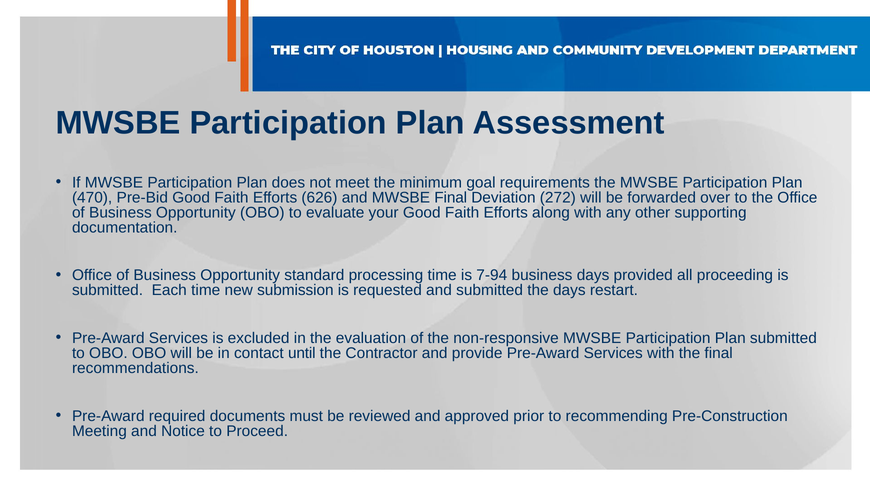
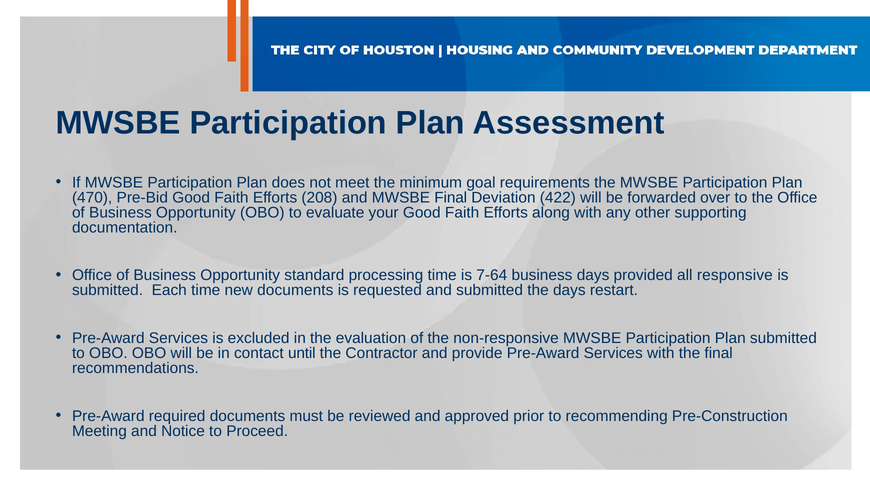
626: 626 -> 208
272: 272 -> 422
7-94: 7-94 -> 7-64
proceeding: proceeding -> responsive
new submission: submission -> documents
